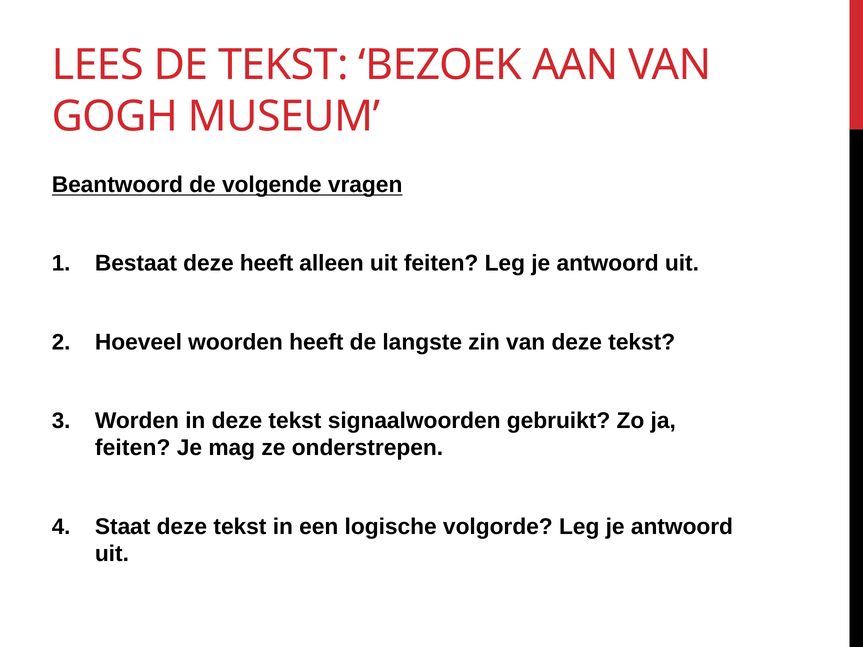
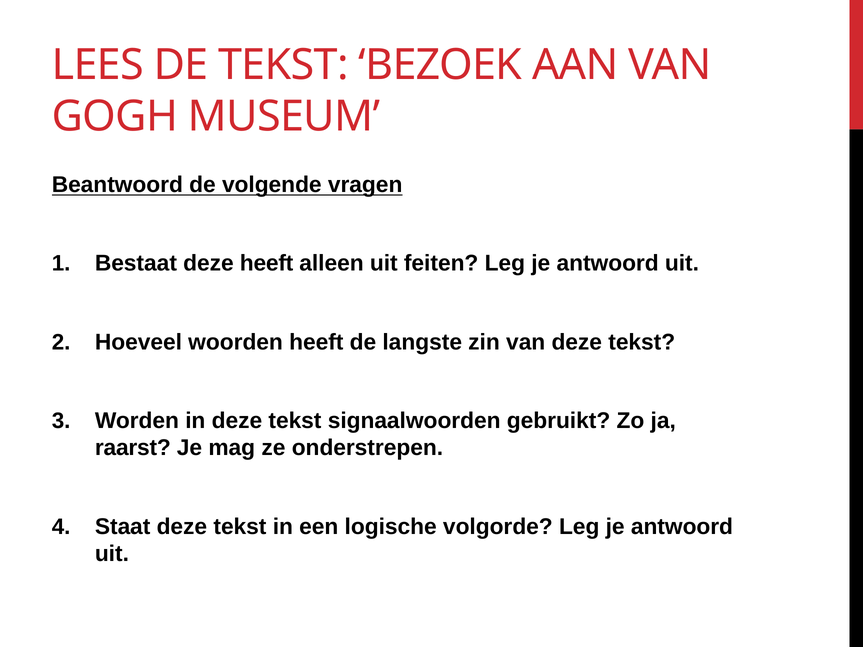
feiten at (133, 448): feiten -> raarst
